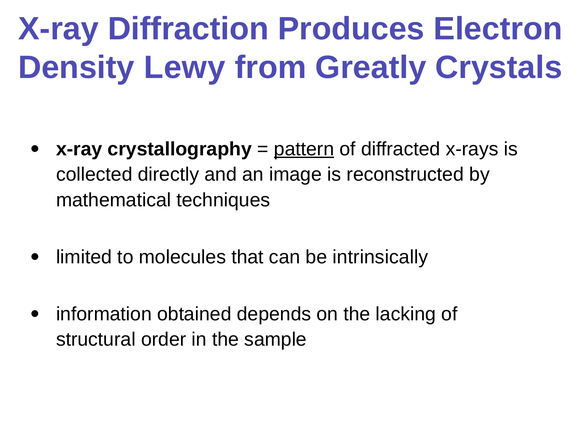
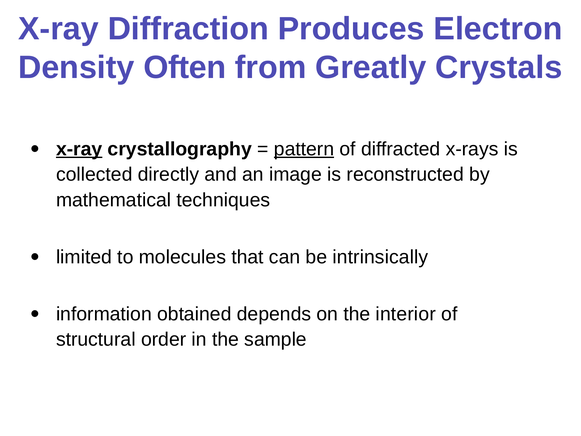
Lewy: Lewy -> Often
x-ray at (79, 149) underline: none -> present
lacking: lacking -> interior
